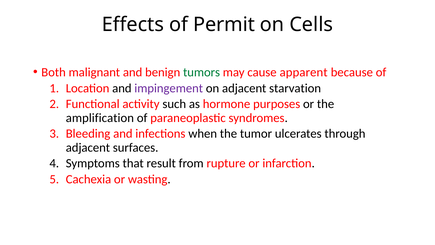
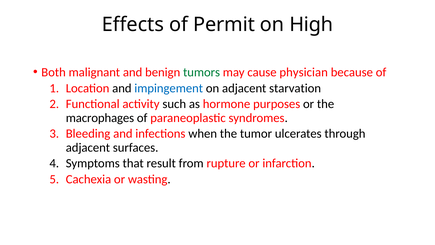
Cells: Cells -> High
apparent: apparent -> physician
impingement colour: purple -> blue
amplification: amplification -> macrophages
